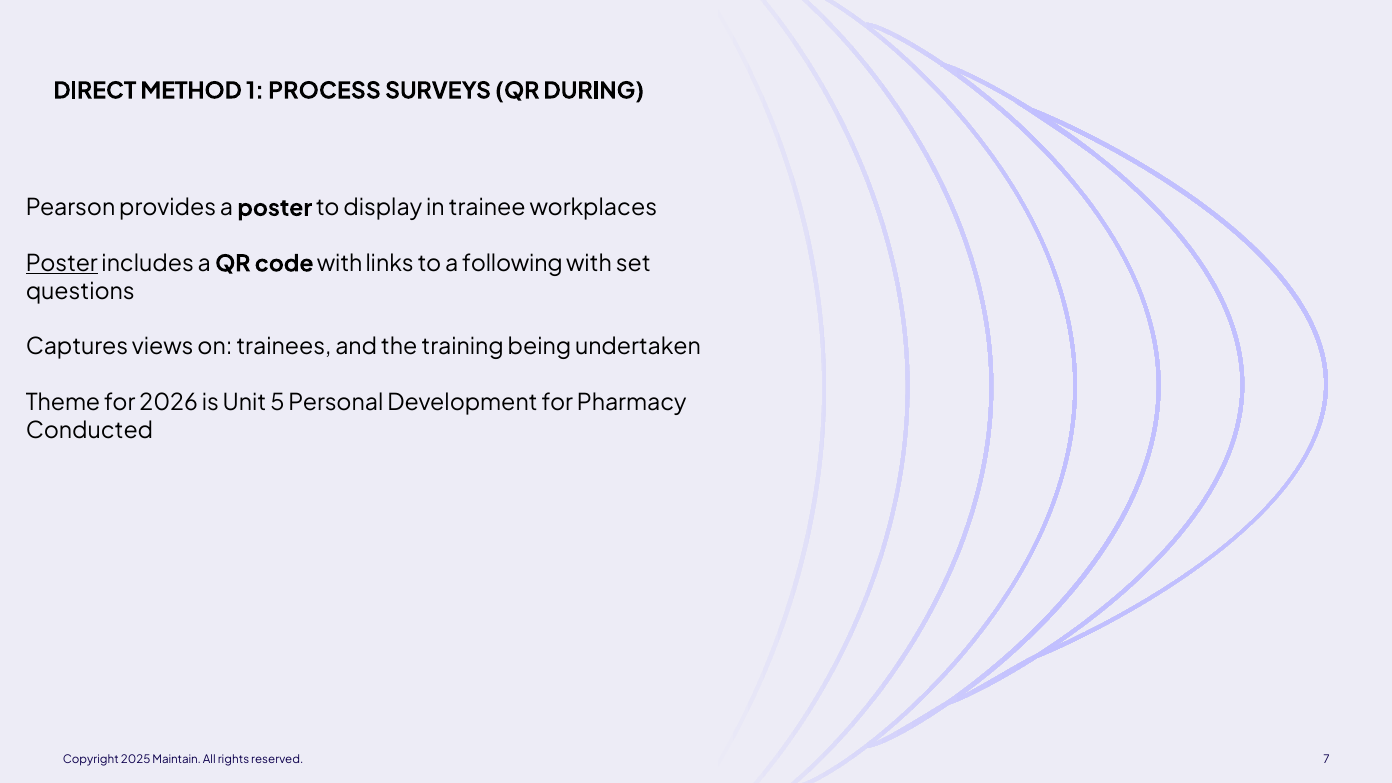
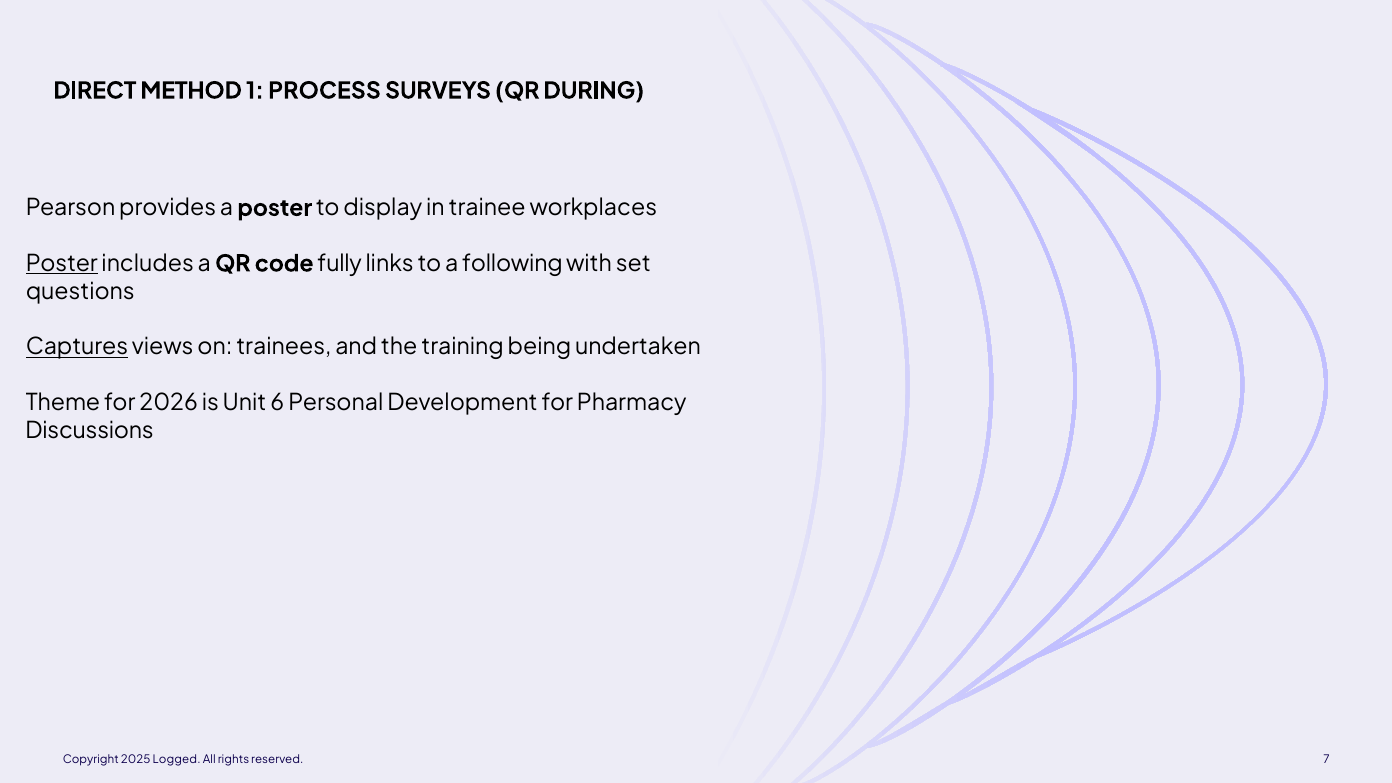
code with: with -> fully
Captures underline: none -> present
5: 5 -> 6
Conducted: Conducted -> Discussions
Maintain: Maintain -> Logged
